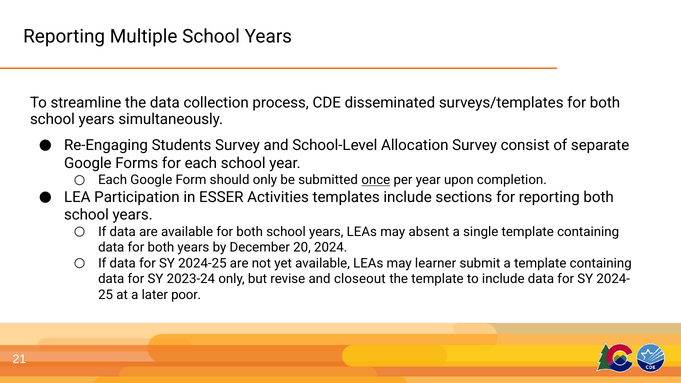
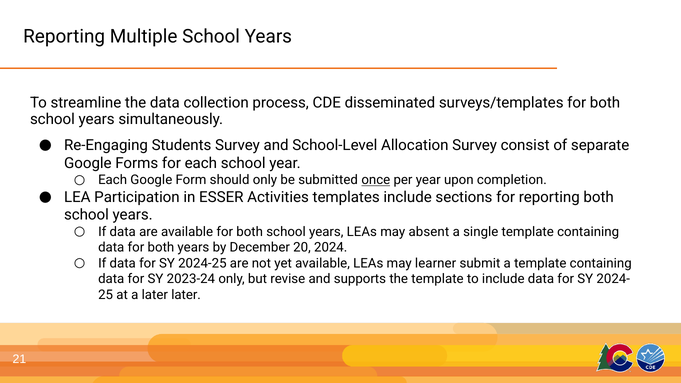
closeout: closeout -> supports
later poor: poor -> later
